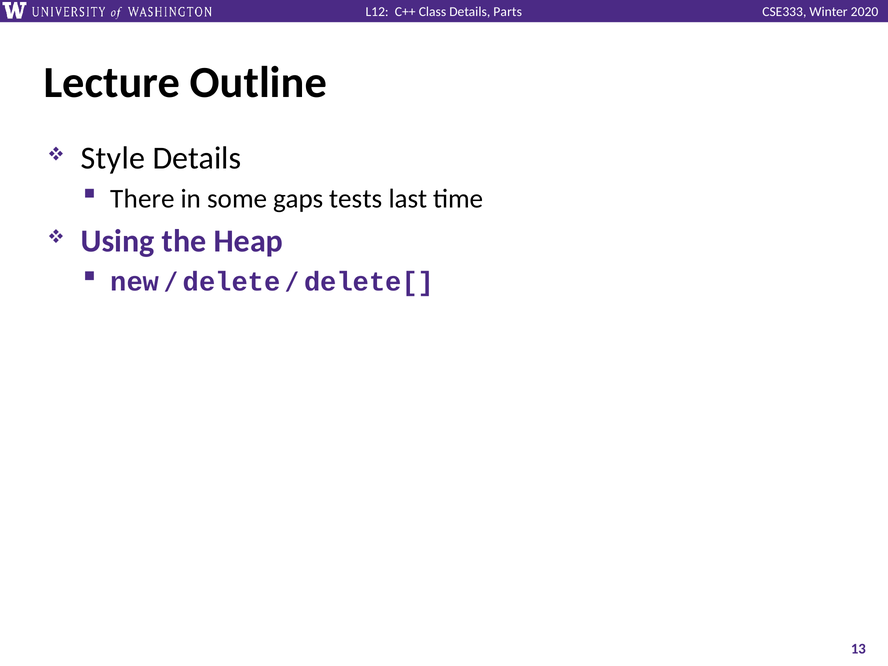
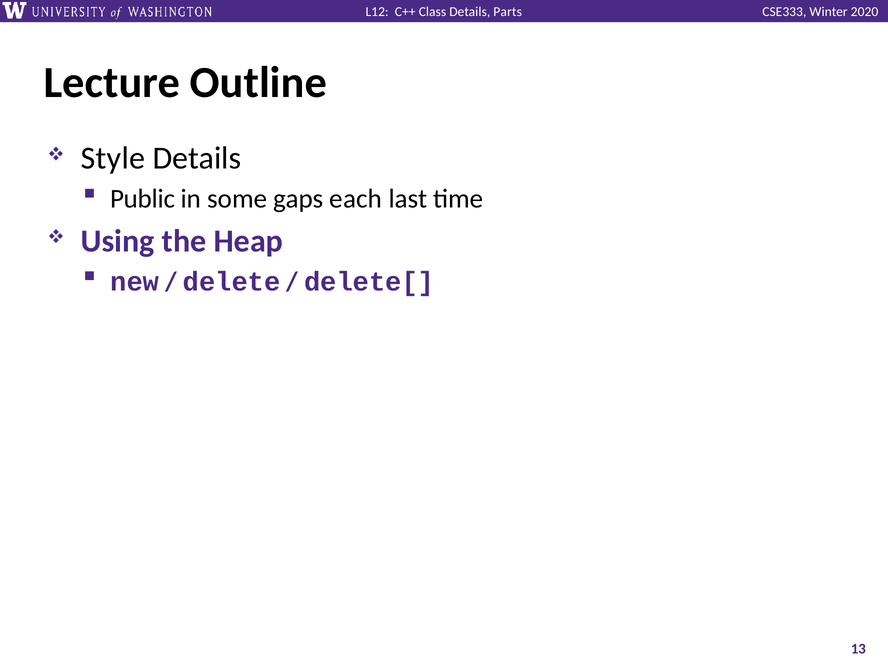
There: There -> Public
tests: tests -> each
